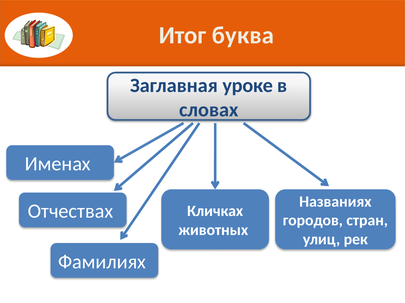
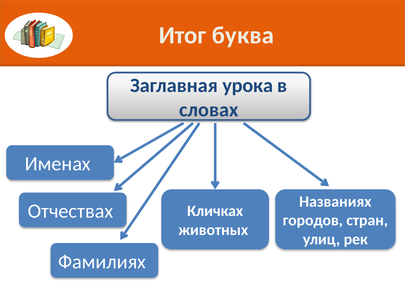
уроке: уроке -> урока
